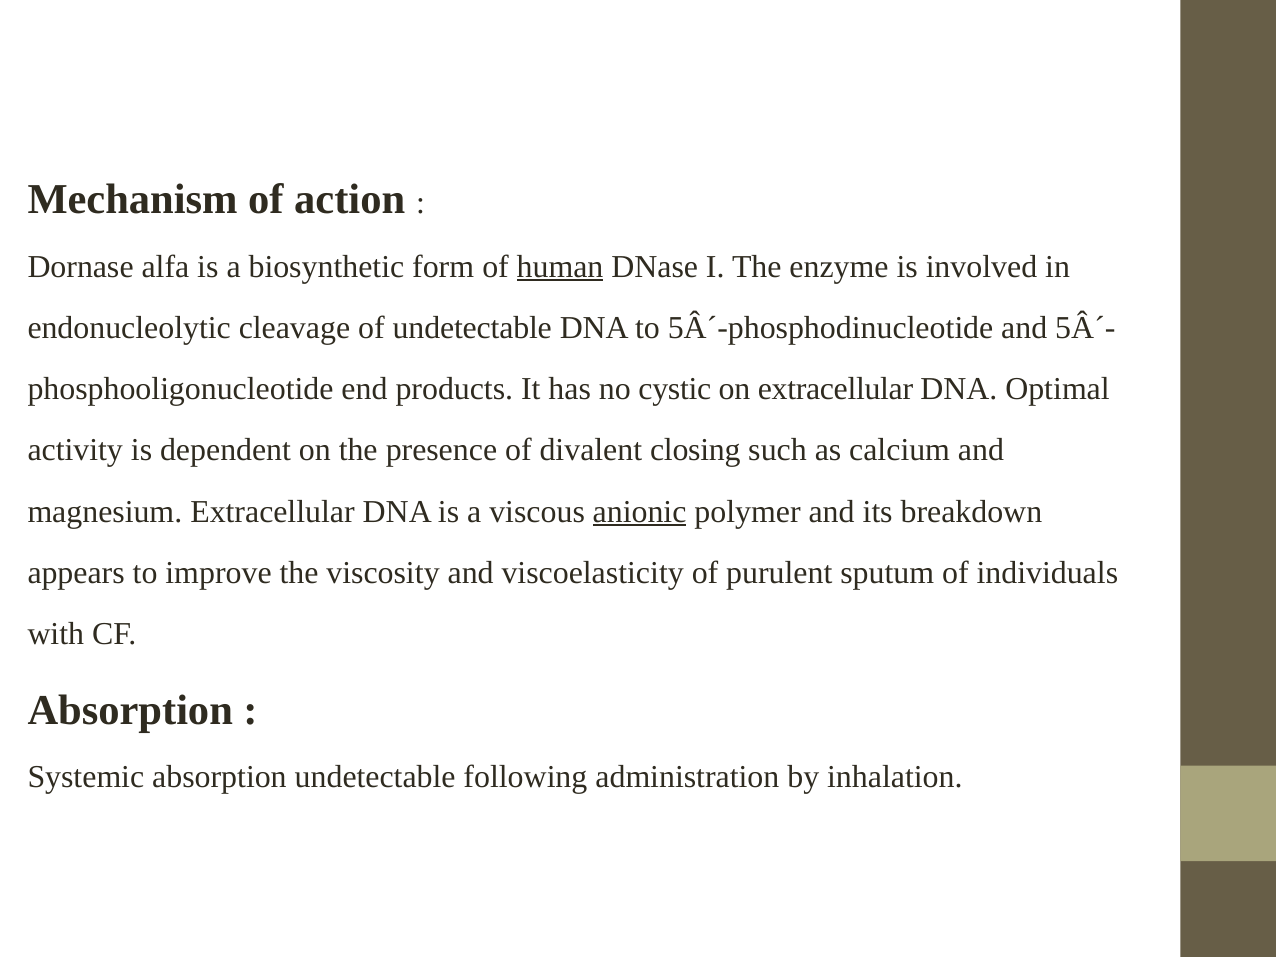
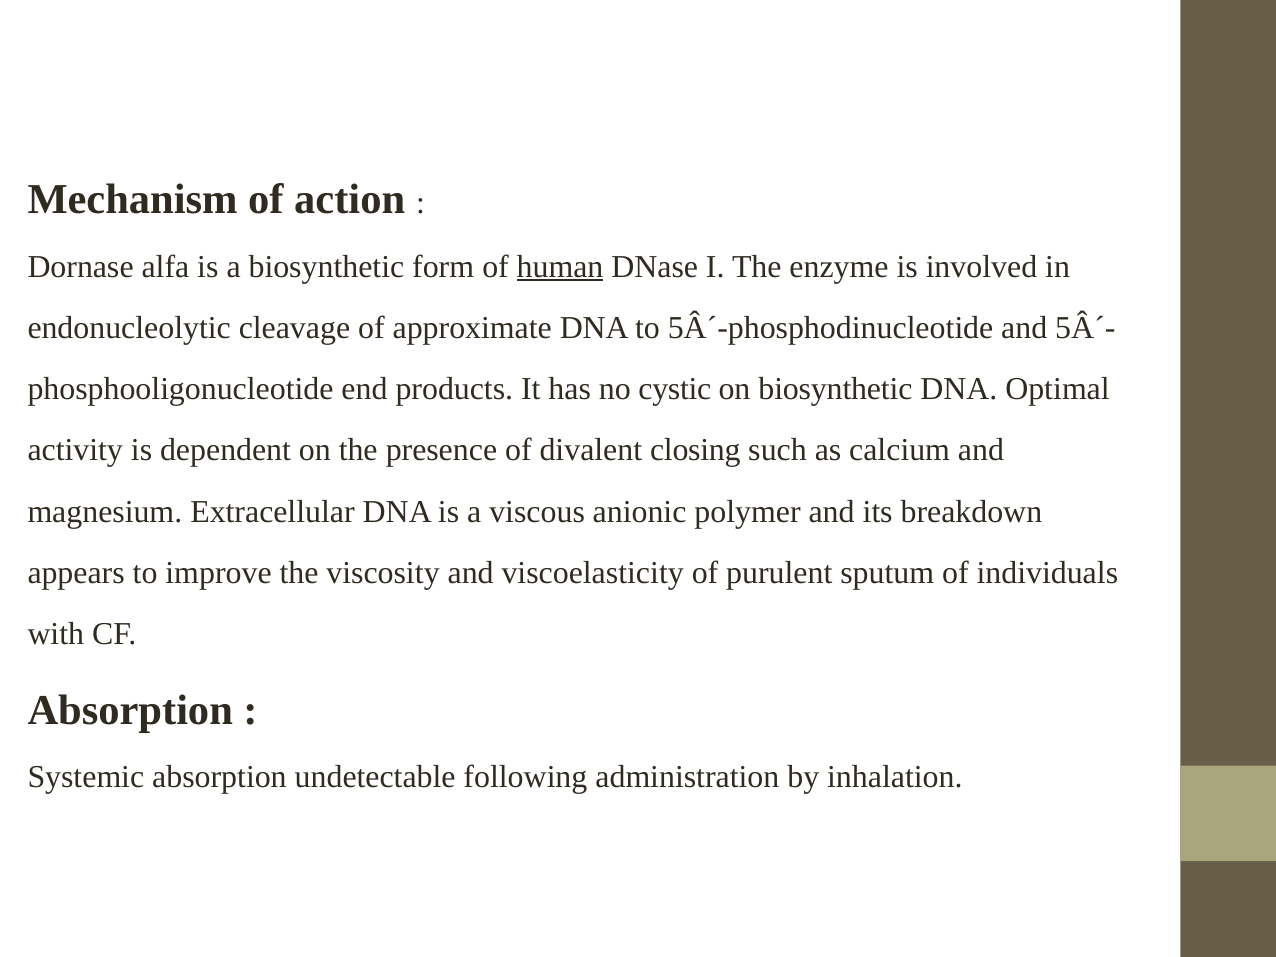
of undetectable: undetectable -> approximate
on extracellular: extracellular -> biosynthetic
anionic underline: present -> none
